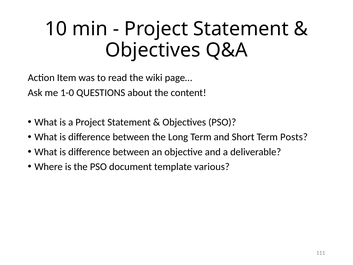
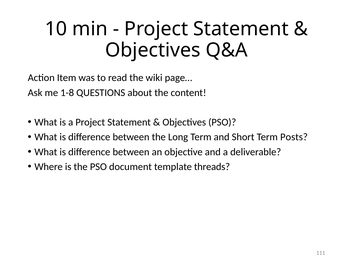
1-0: 1-0 -> 1-8
various: various -> threads
